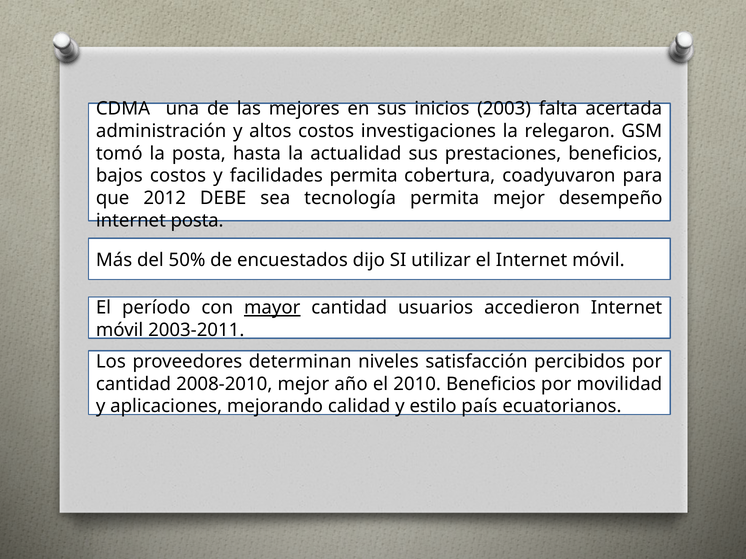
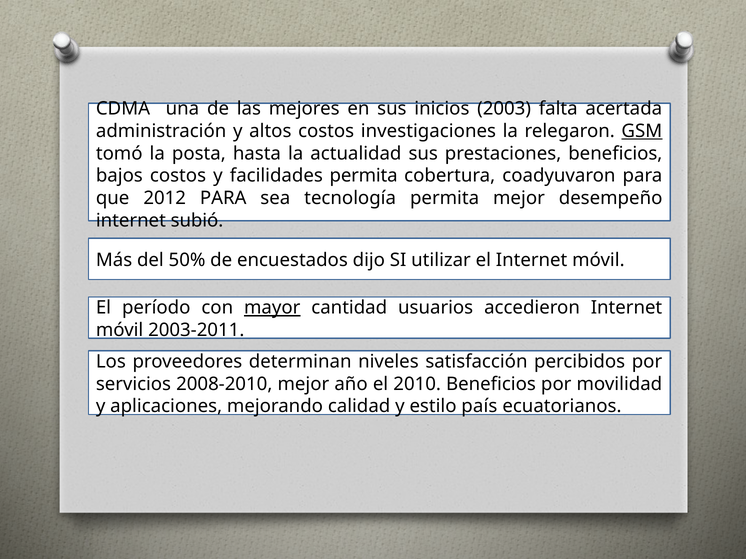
GSM underline: none -> present
2012 DEBE: DEBE -> PARA
internet posta: posta -> subió
cantidad at (133, 384): cantidad -> servicios
